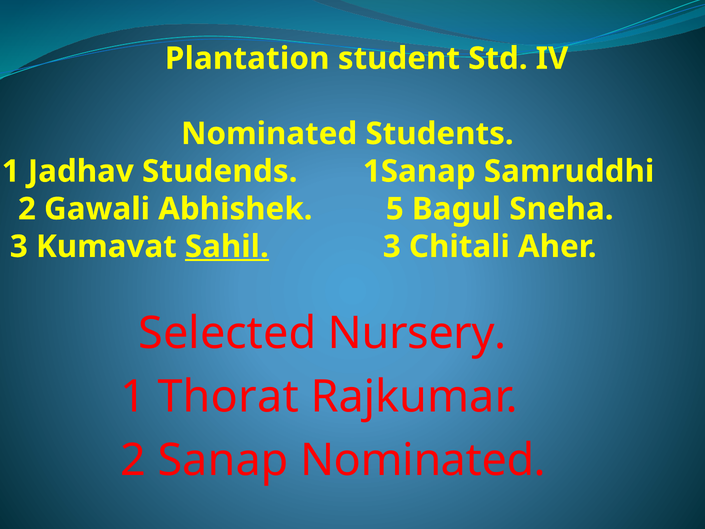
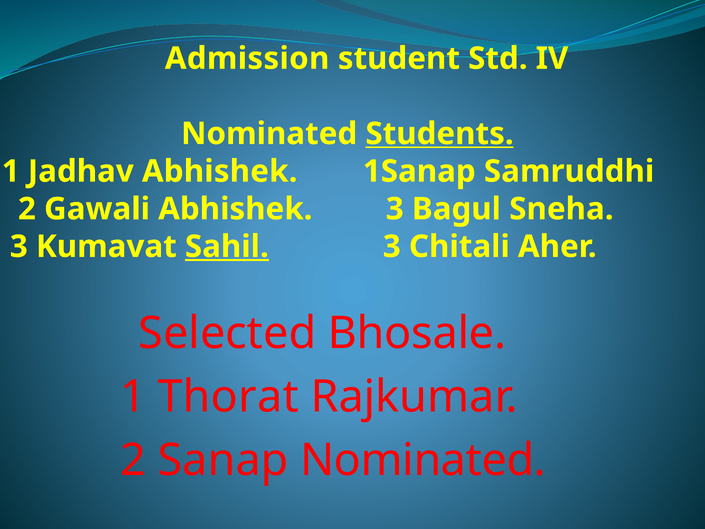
Plantation: Plantation -> Admission
Students underline: none -> present
Jadhav Studends: Studends -> Abhishek
Abhishek 5: 5 -> 3
Nursery: Nursery -> Bhosale
